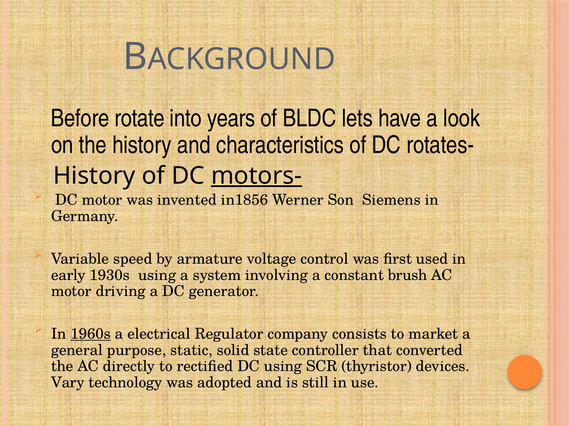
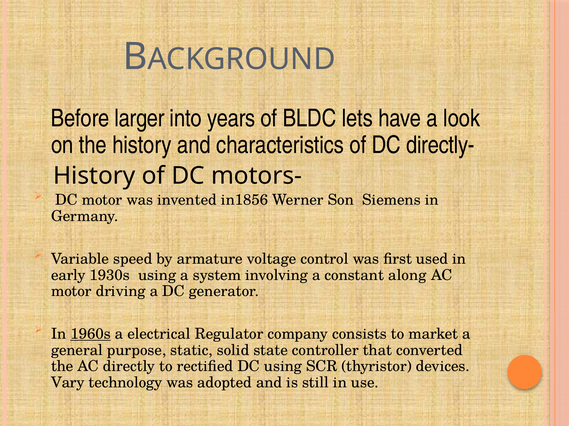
rotate: rotate -> larger
rotates-: rotates- -> directly-
motors- underline: present -> none
brush: brush -> along
